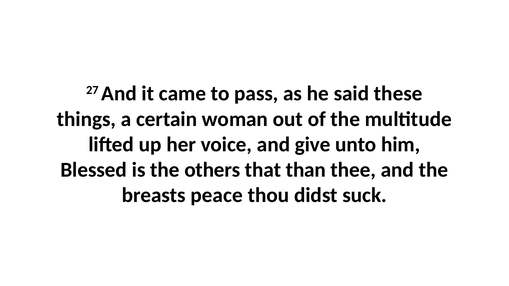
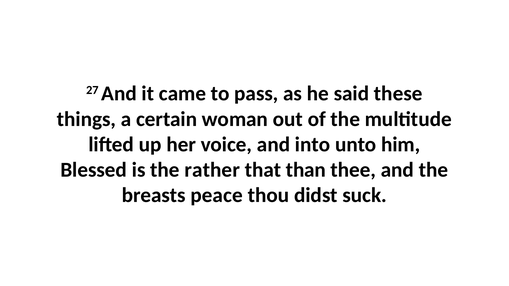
give: give -> into
others: others -> rather
